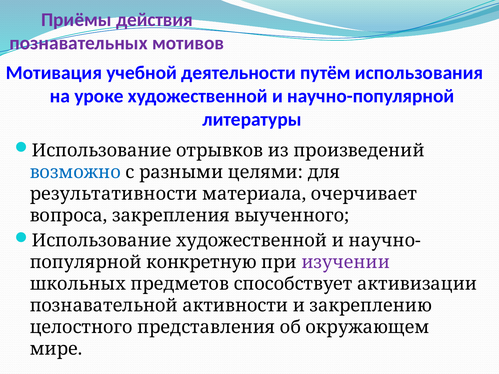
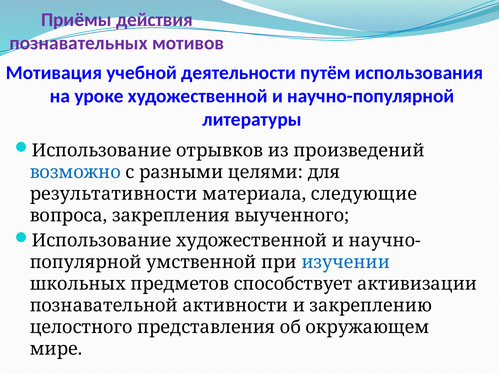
очерчивает: очерчивает -> следующие
конкретную: конкретную -> умственной
изучении colour: purple -> blue
